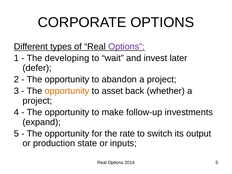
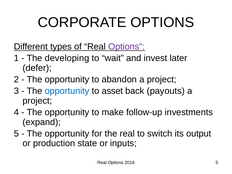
opportunity at (67, 91) colour: orange -> blue
whether: whether -> payouts
the rate: rate -> real
